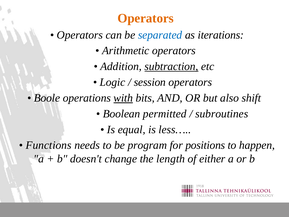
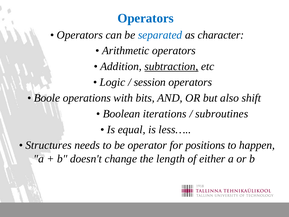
Operators at (146, 18) colour: orange -> blue
iterations: iterations -> character
with underline: present -> none
permitted: permitted -> iterations
Functions: Functions -> Structures
program: program -> operator
